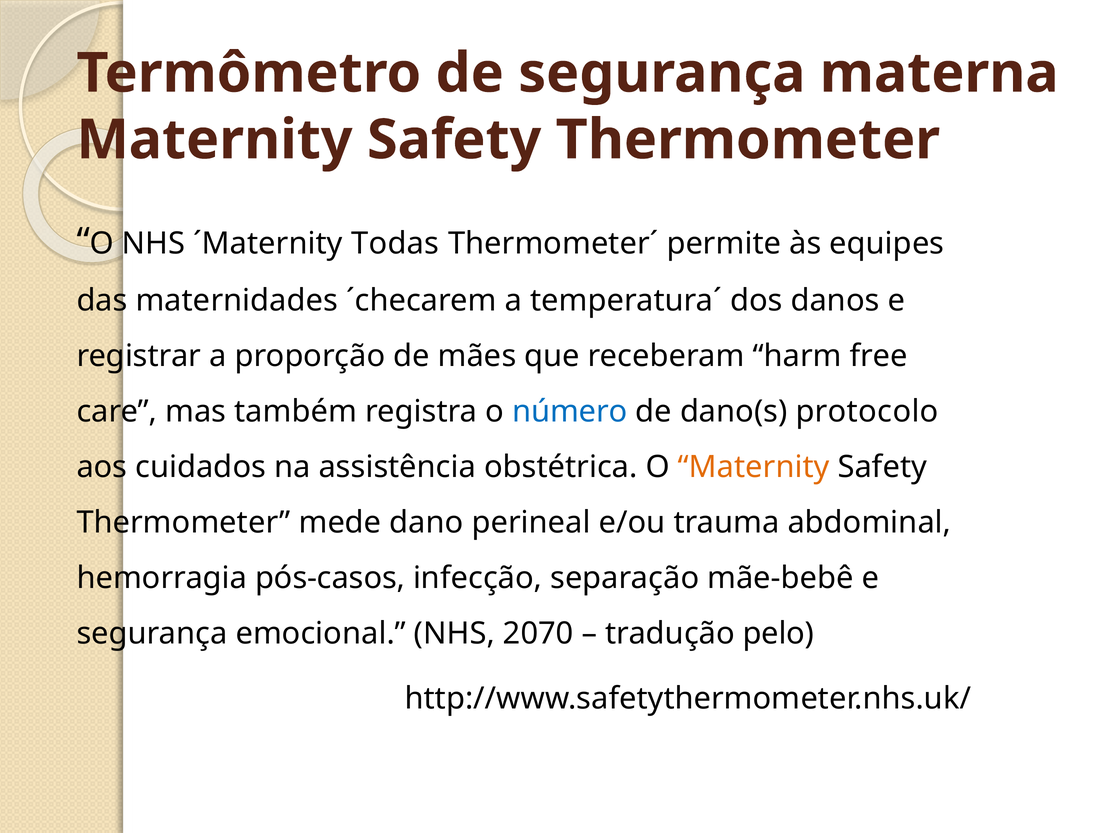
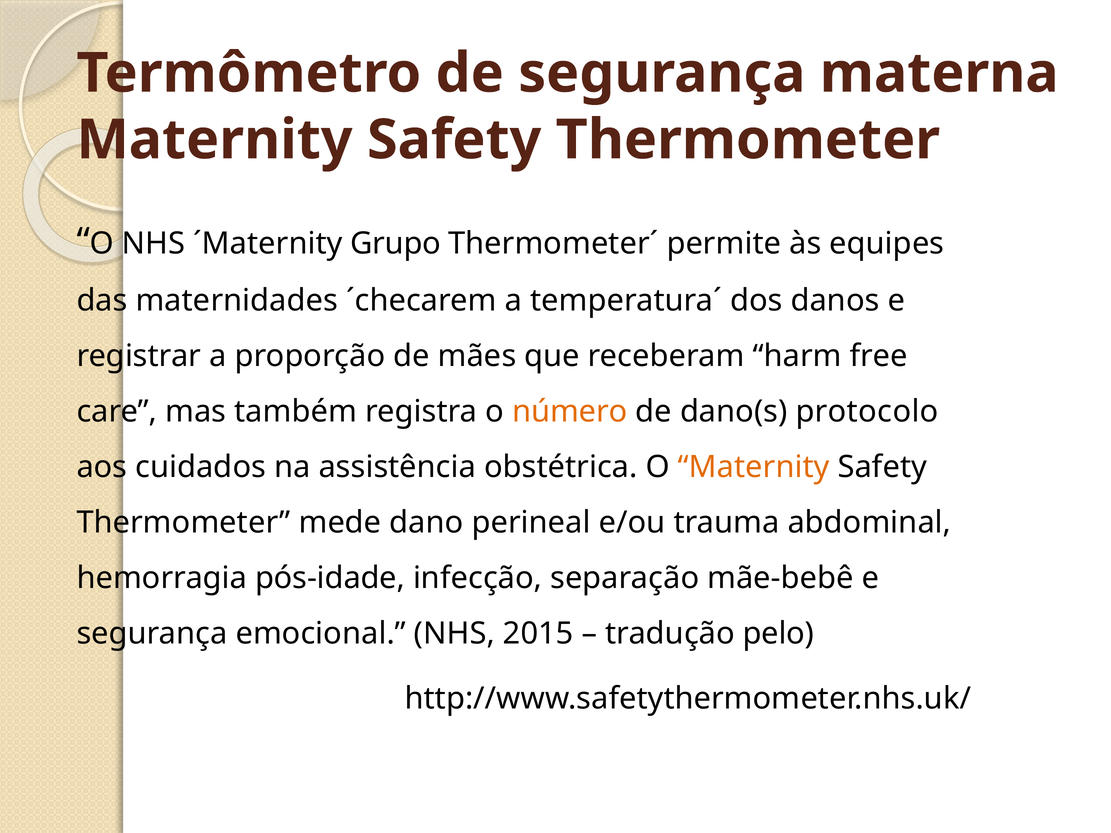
Todas: Todas -> Grupo
número colour: blue -> orange
pós-casos: pós-casos -> pós-idade
2070: 2070 -> 2015
